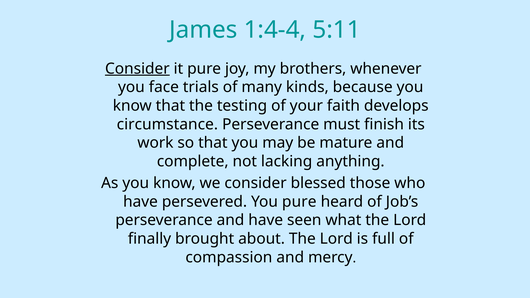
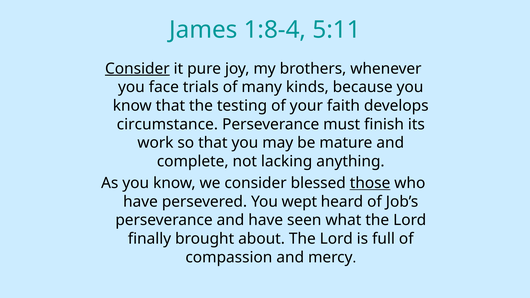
1:4-4: 1:4-4 -> 1:8-4
those underline: none -> present
You pure: pure -> wept
